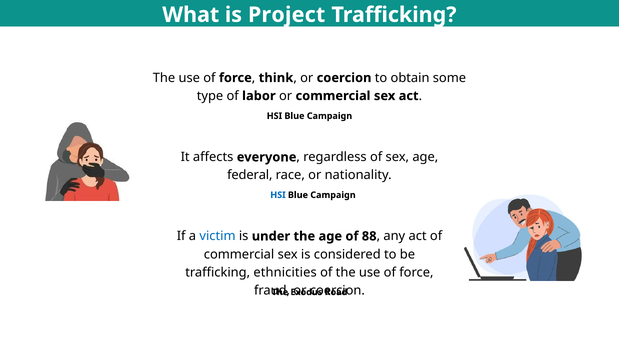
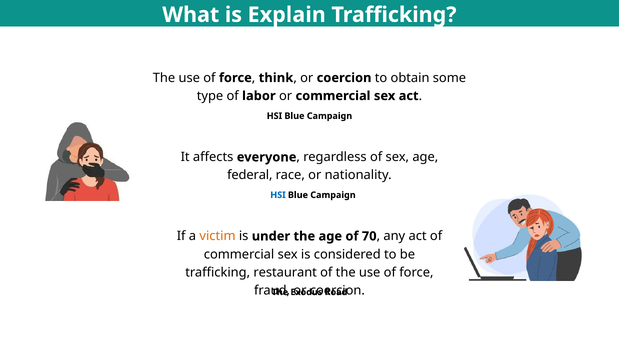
Project: Project -> Explain
victim colour: blue -> orange
88: 88 -> 70
ethnicities: ethnicities -> restaurant
